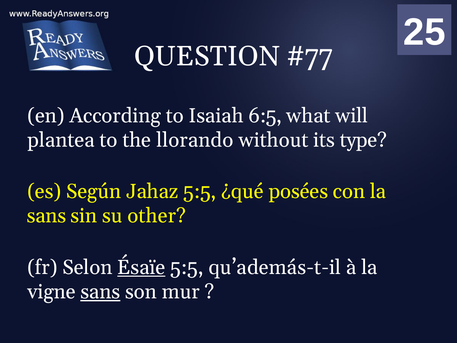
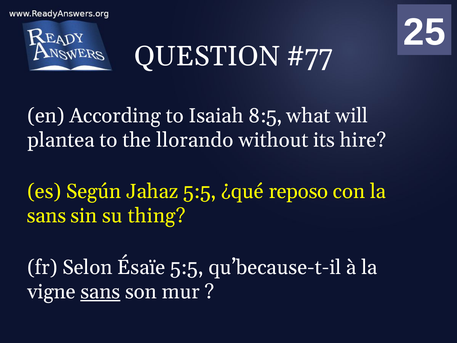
6:5: 6:5 -> 8:5
type: type -> hire
posées: posées -> reposo
other: other -> thing
Ésaïe underline: present -> none
qu’además-t-il: qu’además-t-il -> qu’because-t-il
